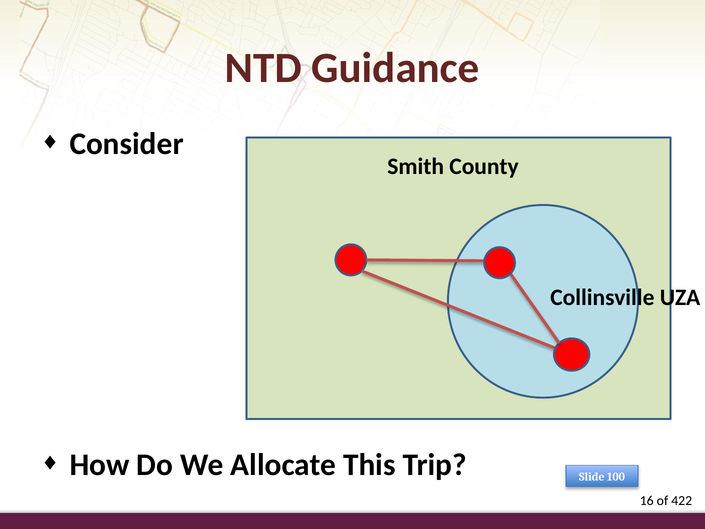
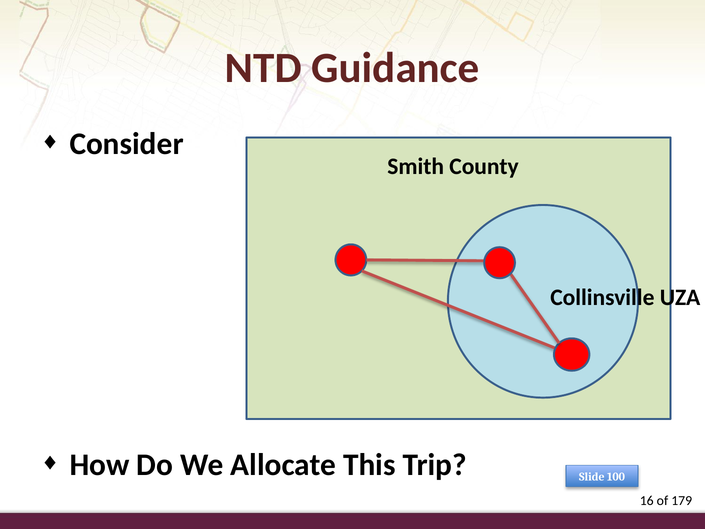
422: 422 -> 179
